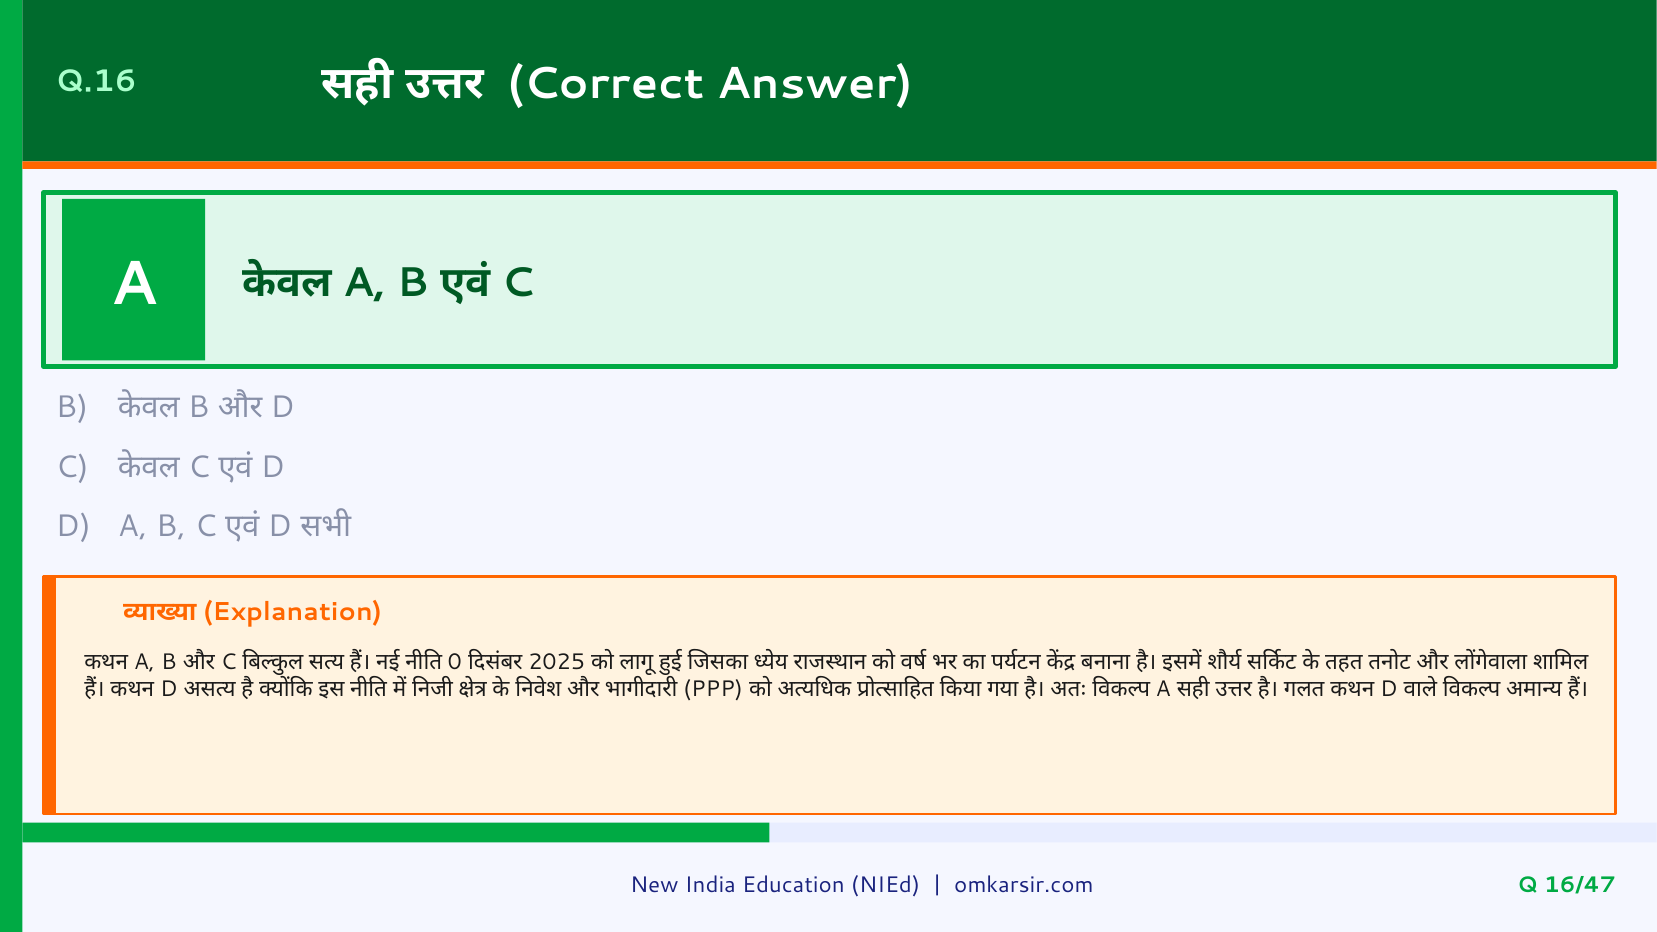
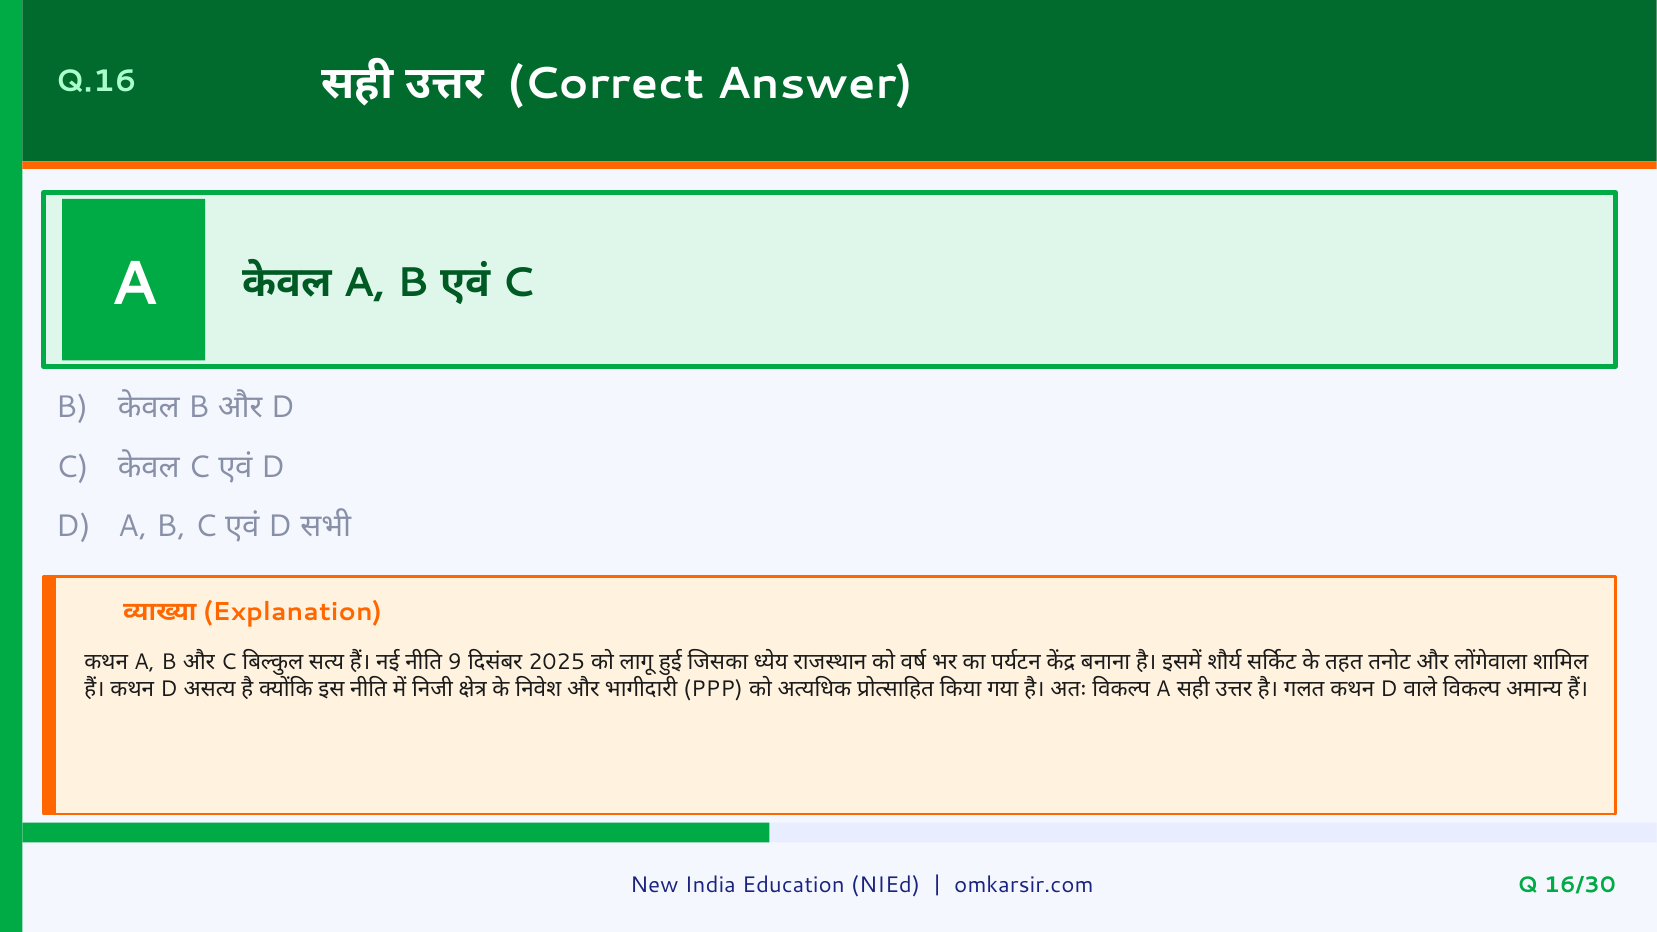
0: 0 -> 9
16/47: 16/47 -> 16/30
